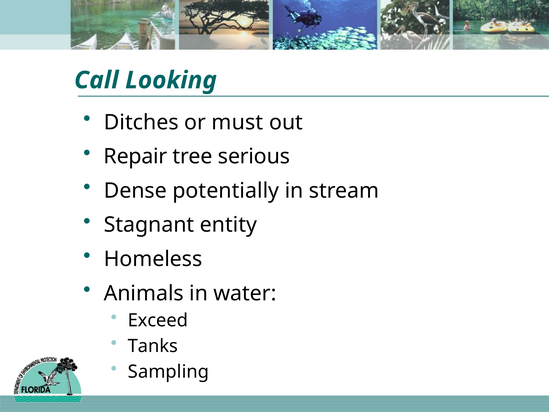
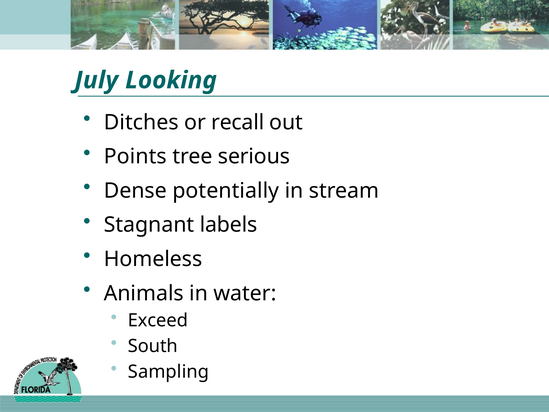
Call: Call -> July
must: must -> recall
Repair: Repair -> Points
entity: entity -> labels
Tanks: Tanks -> South
